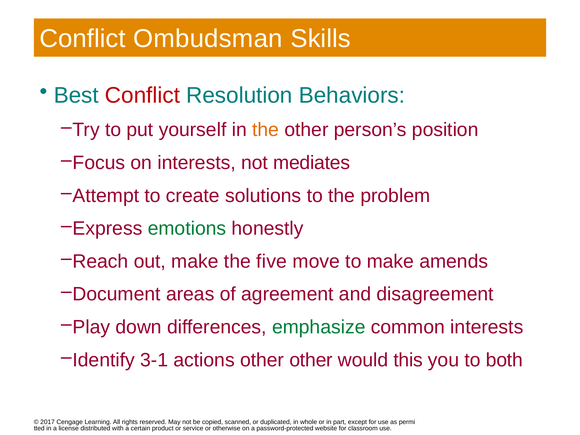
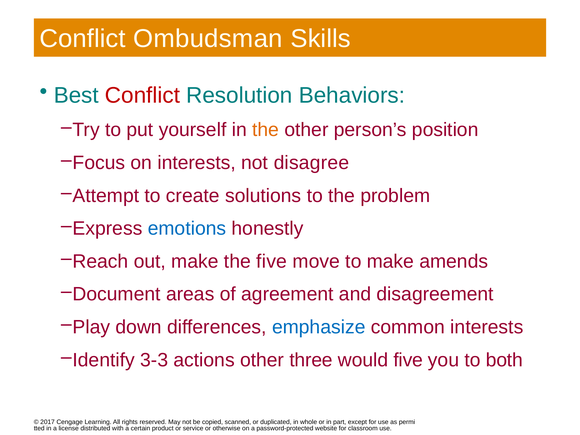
mediates: mediates -> disagree
emotions colour: green -> blue
emphasize colour: green -> blue
3-1: 3-1 -> 3-3
other other: other -> three
would this: this -> five
